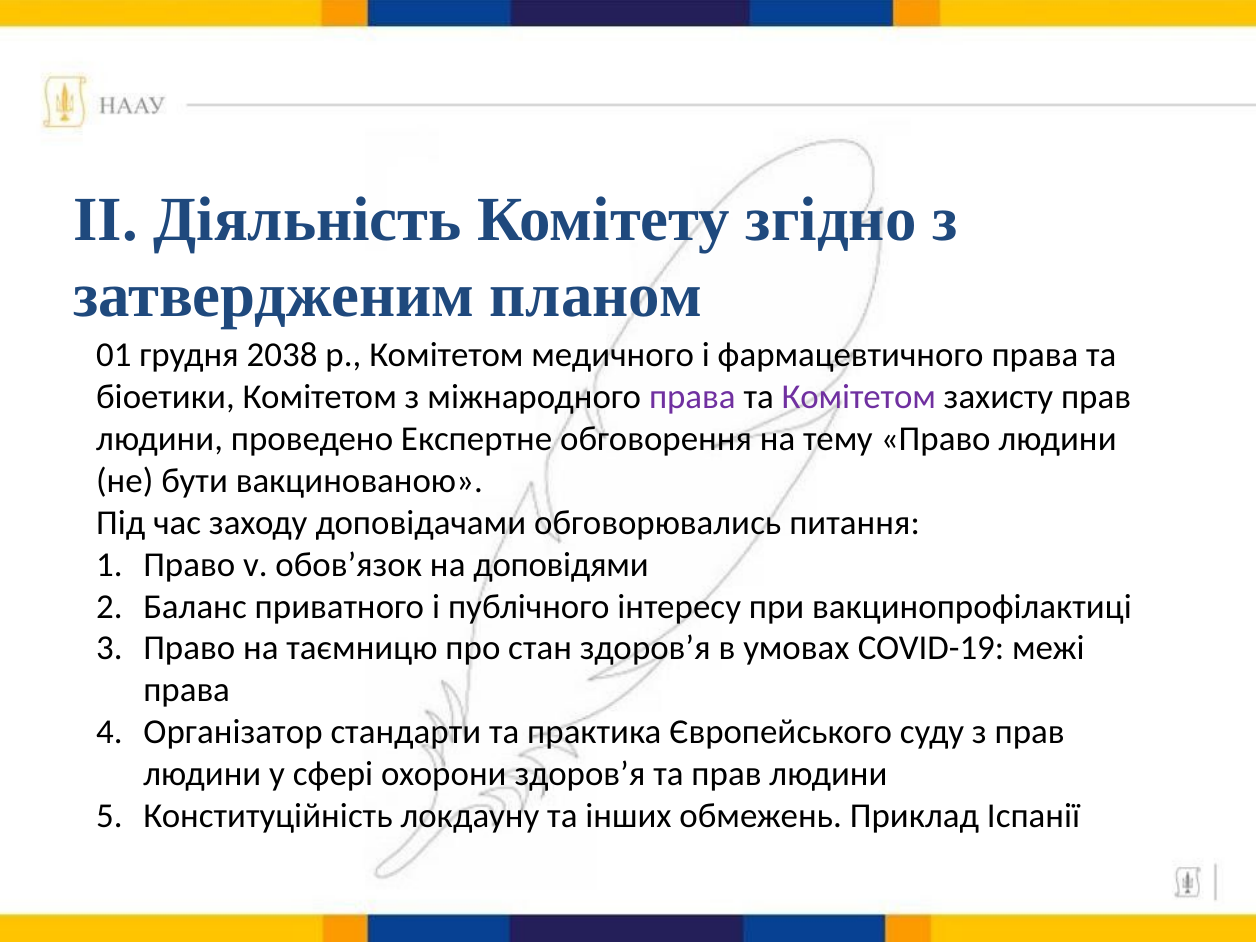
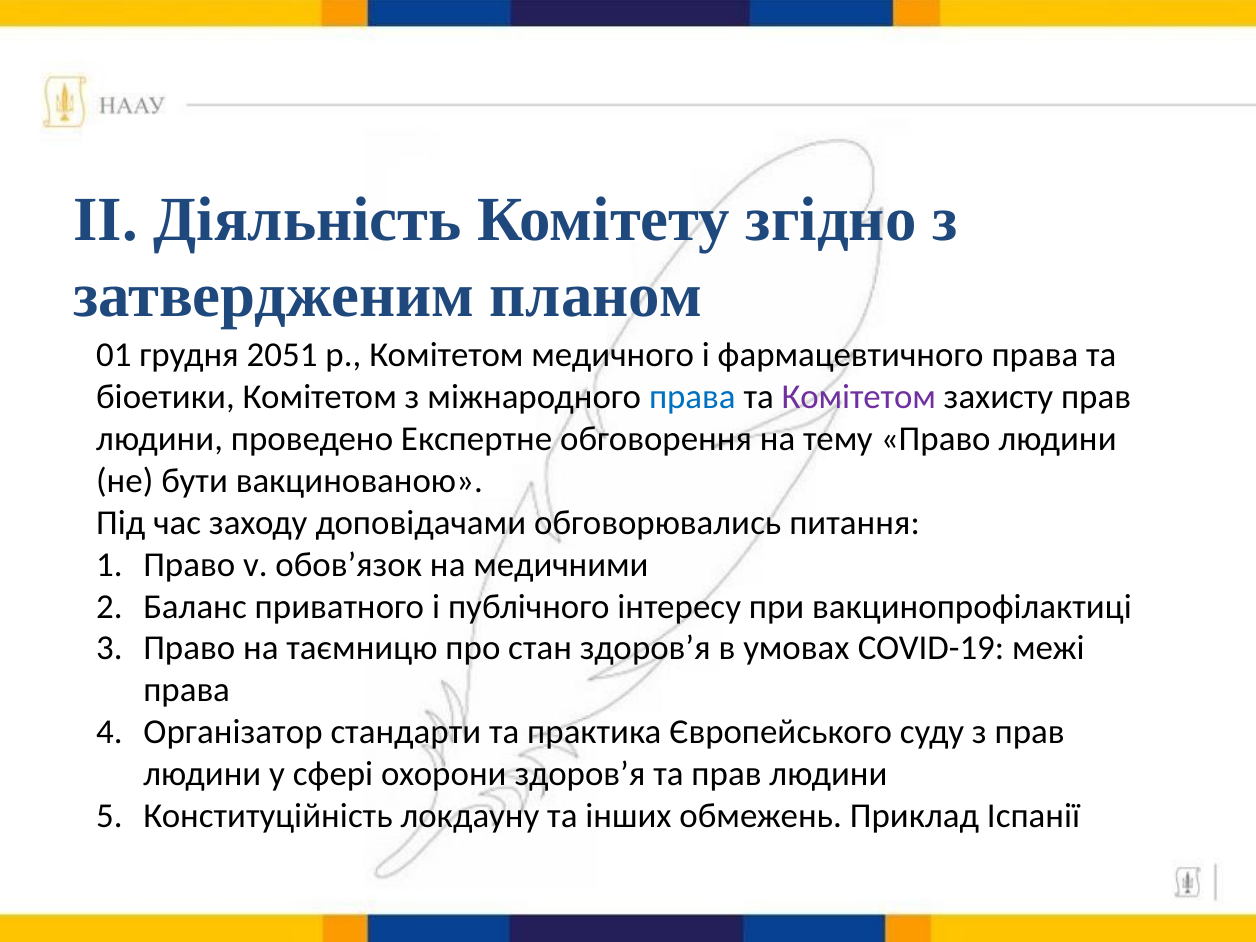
2038: 2038 -> 2051
права at (692, 397) colour: purple -> blue
доповідями: доповідями -> медичними
